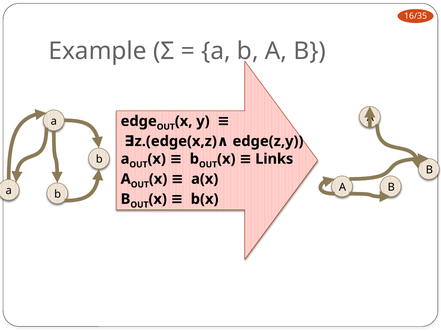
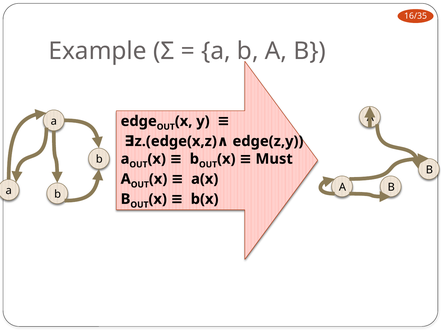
Links: Links -> Must
